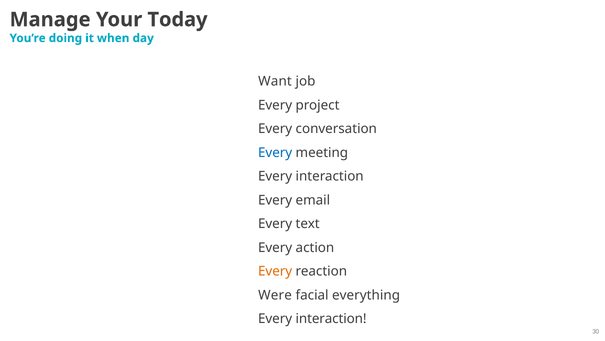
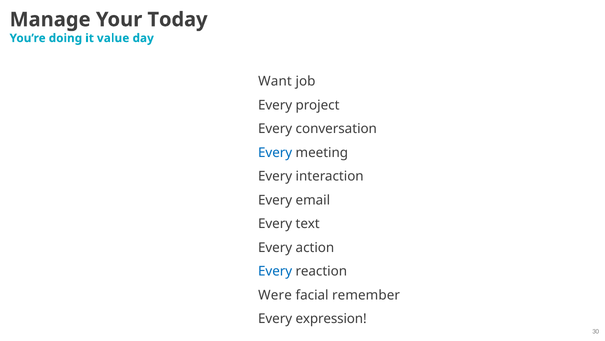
when: when -> value
Every at (275, 271) colour: orange -> blue
everything: everything -> remember
interaction at (331, 318): interaction -> expression
